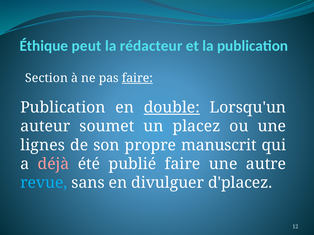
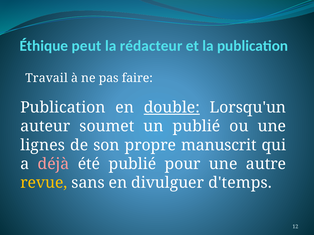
Section: Section -> Travail
faire at (137, 78) underline: present -> none
un placez: placez -> publié
publié faire: faire -> pour
revue colour: light blue -> yellow
d'placez: d'placez -> d'temps
